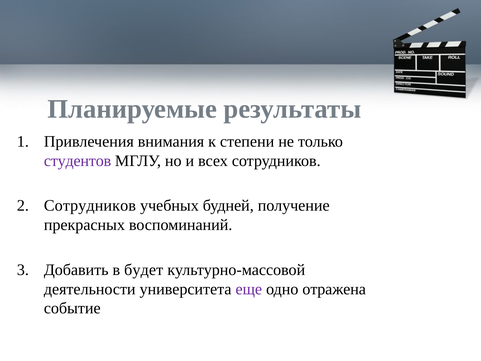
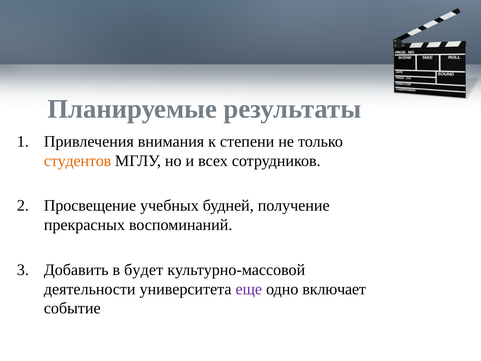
студентов colour: purple -> orange
Сотрудников at (90, 206): Сотрудников -> Просвещение
отражена: отражена -> включает
